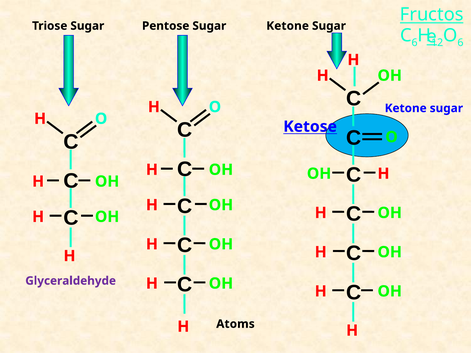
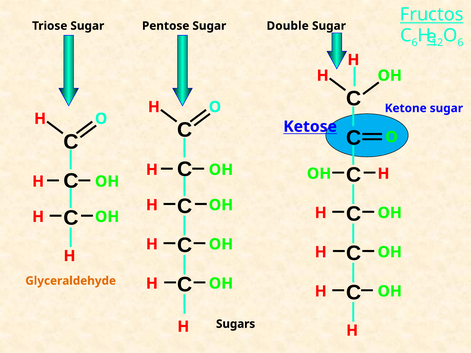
Sugar Ketone: Ketone -> Double
Glyceraldehyde colour: purple -> orange
Atoms: Atoms -> Sugars
